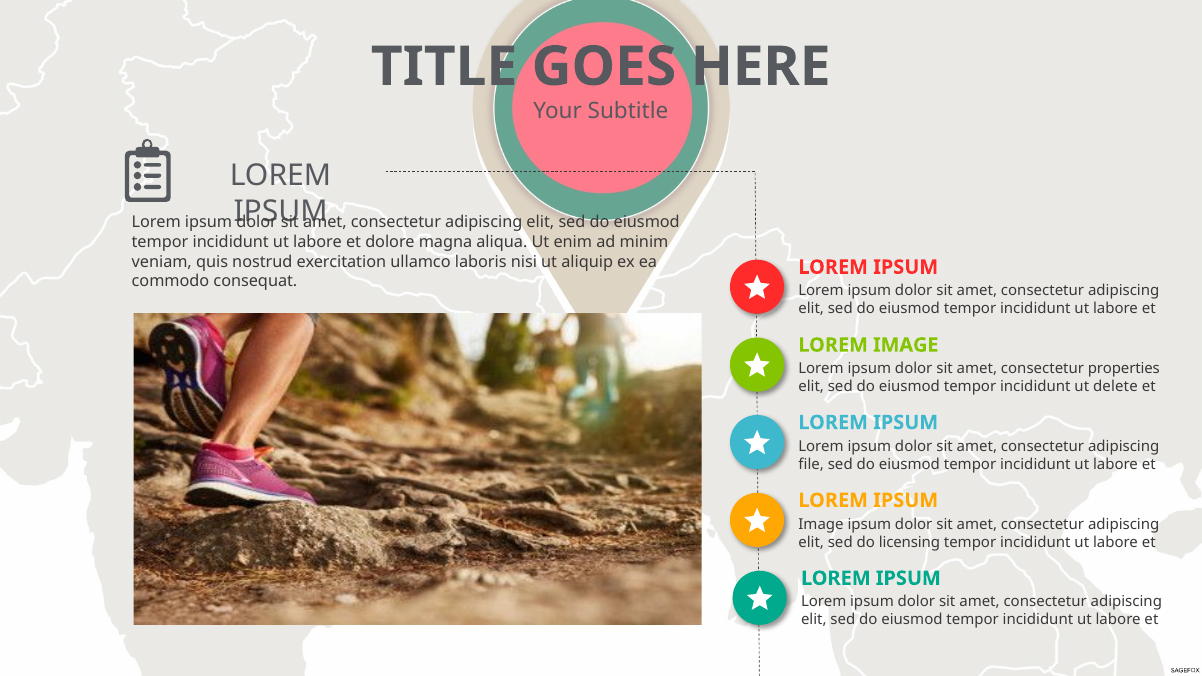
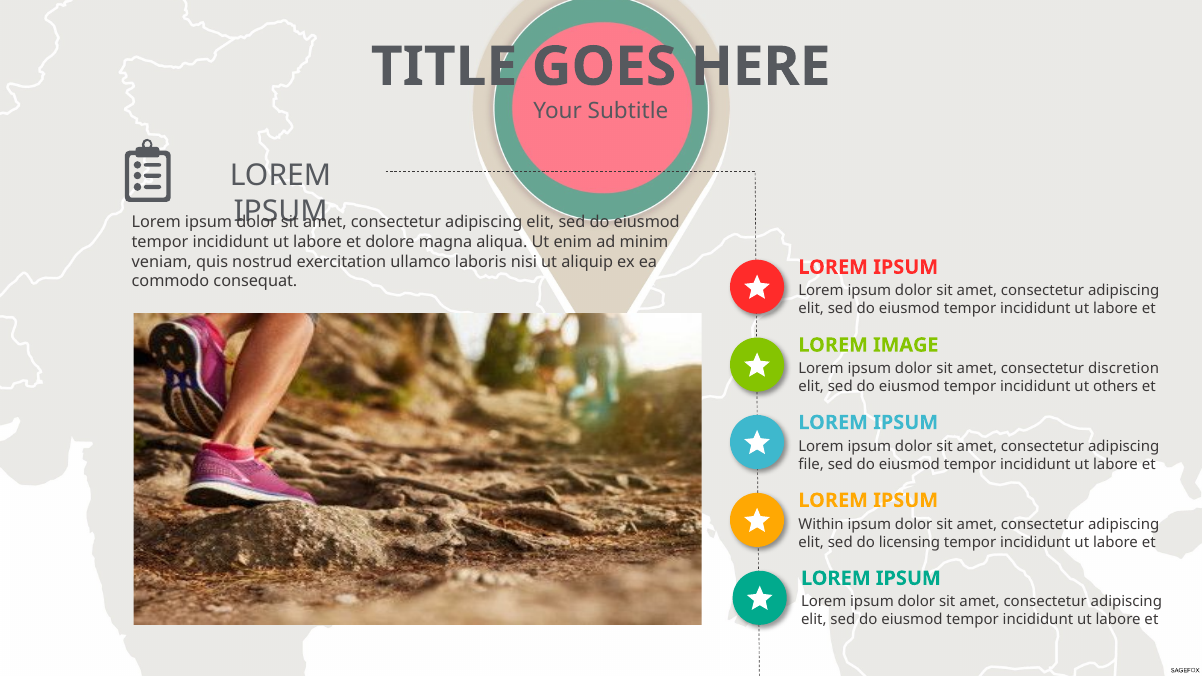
properties: properties -> discretion
delete: delete -> others
Image at (821, 524): Image -> Within
